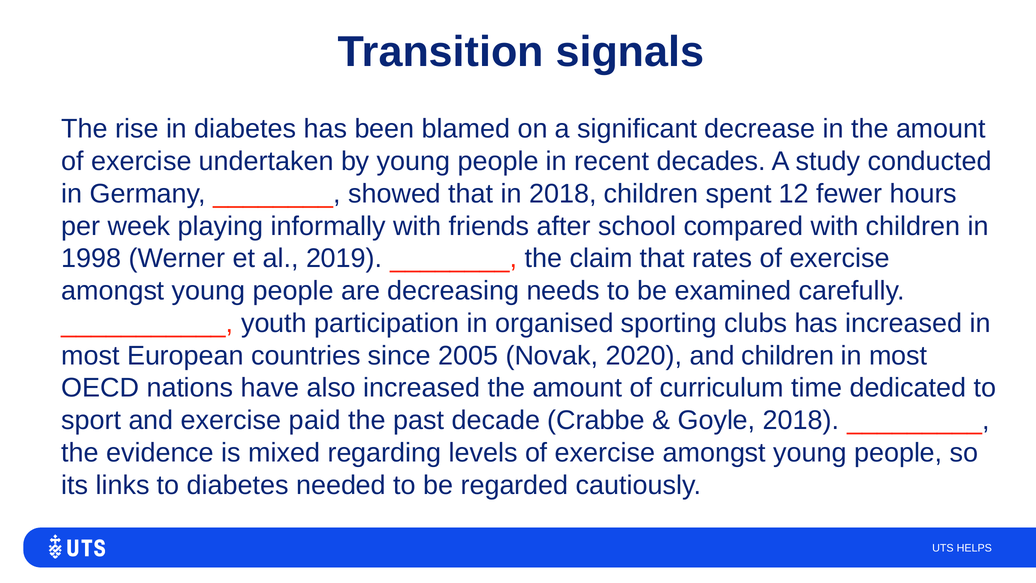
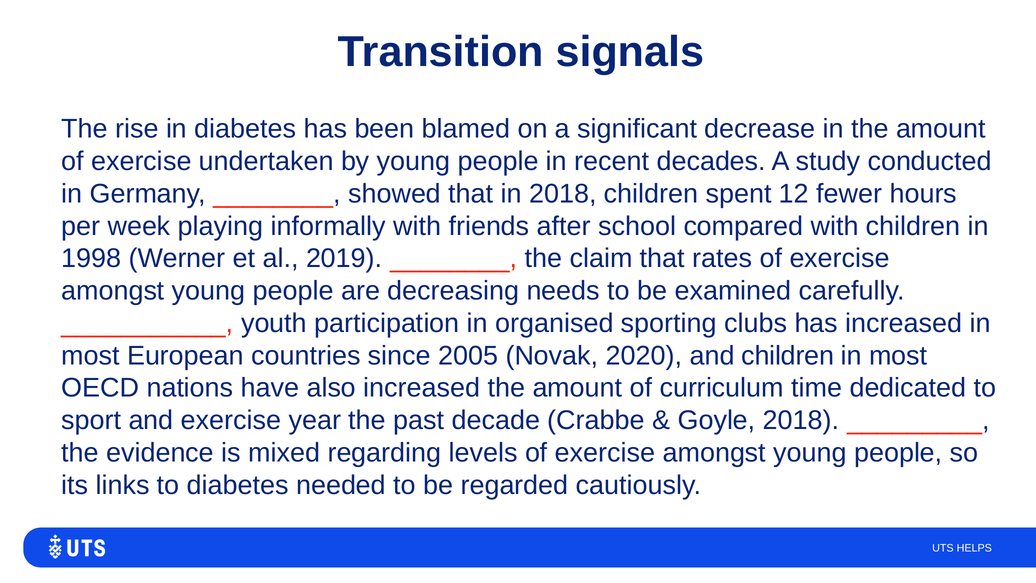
paid: paid -> year
